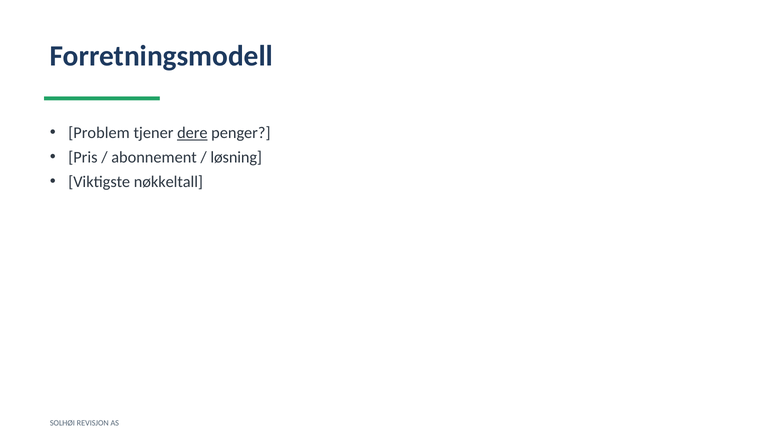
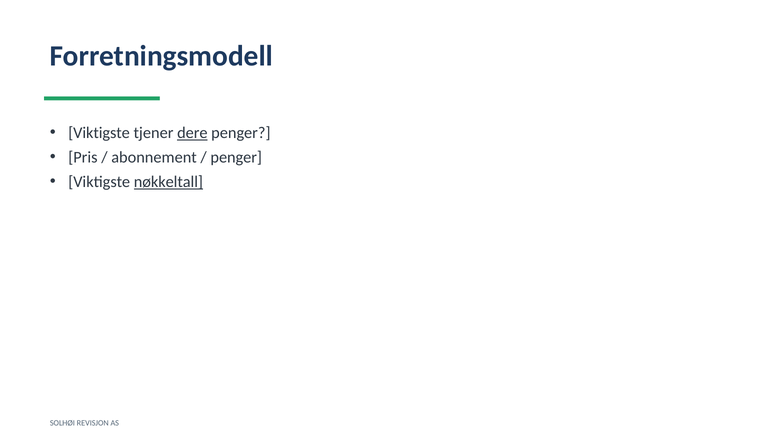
Problem at (99, 133): Problem -> Viktigste
løsning at (236, 157): løsning -> penger
nøkkeltall underline: none -> present
